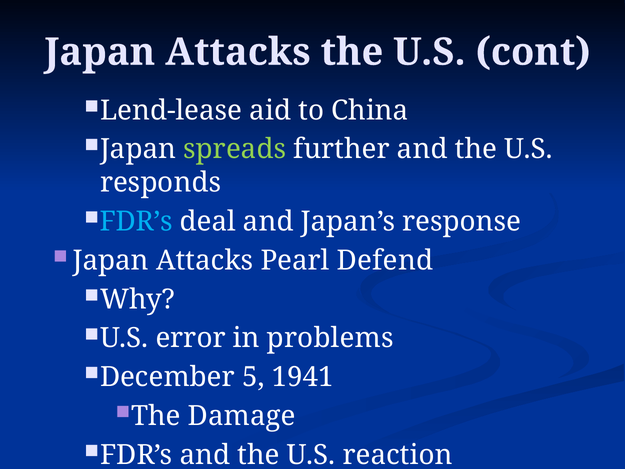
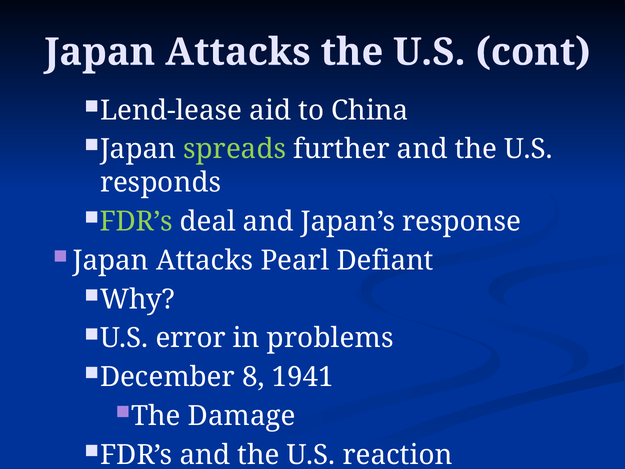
FDR’s at (136, 221) colour: light blue -> light green
Defend: Defend -> Defiant
5: 5 -> 8
